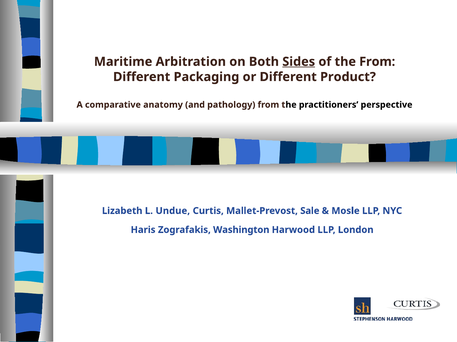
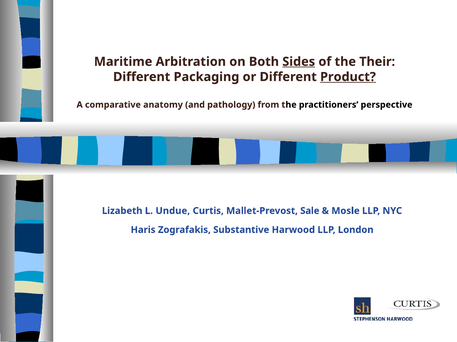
the From: From -> Their
Product underline: none -> present
Washington: Washington -> Substantive
